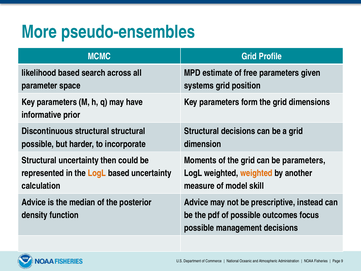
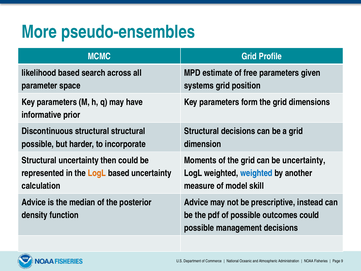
be parameters: parameters -> uncertainty
weighted at (256, 173) colour: orange -> blue
outcomes focus: focus -> could
